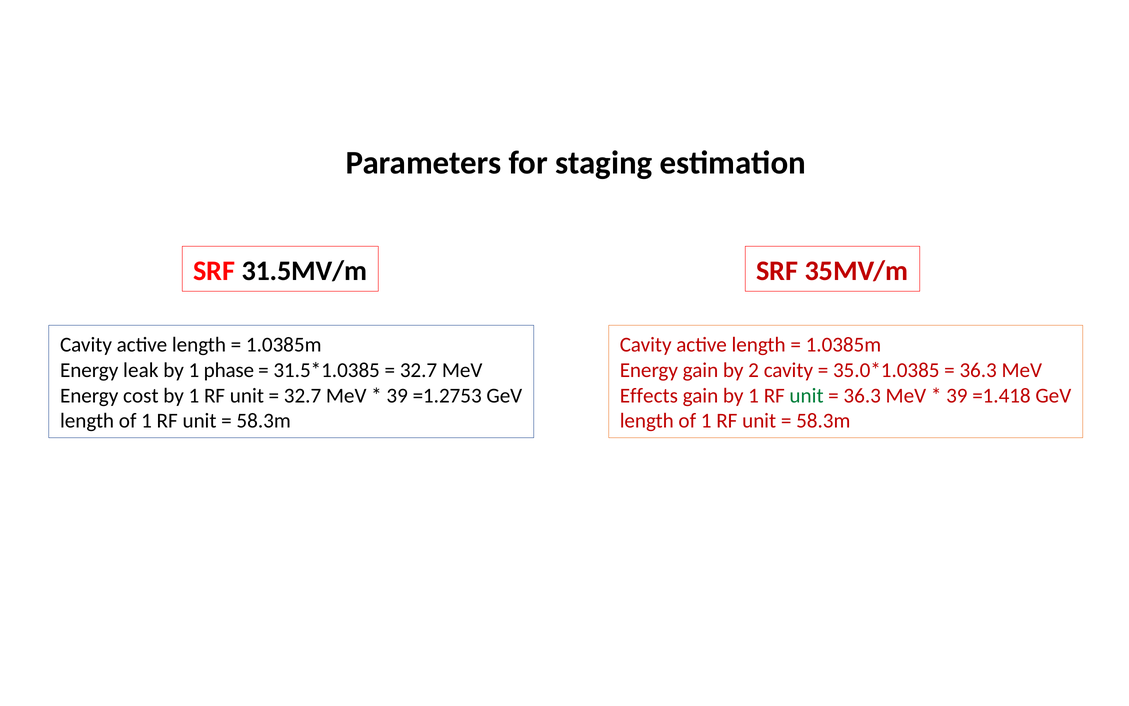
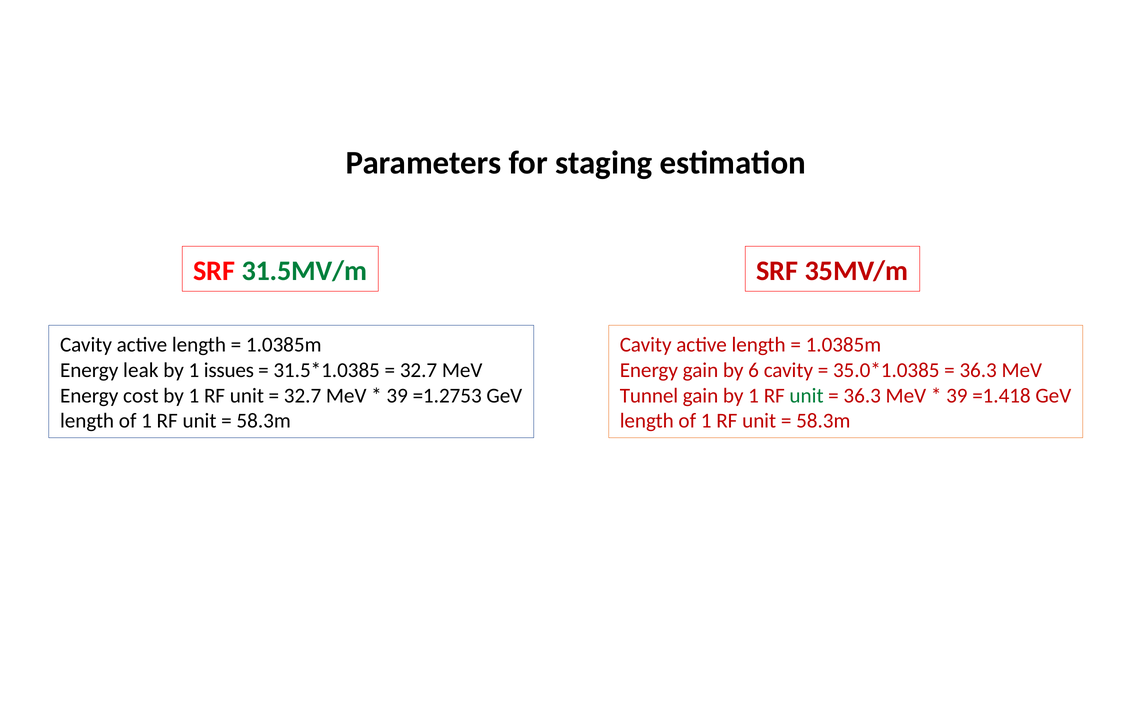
31.5MV/m colour: black -> green
phase: phase -> issues
2: 2 -> 6
Effects: Effects -> Tunnel
